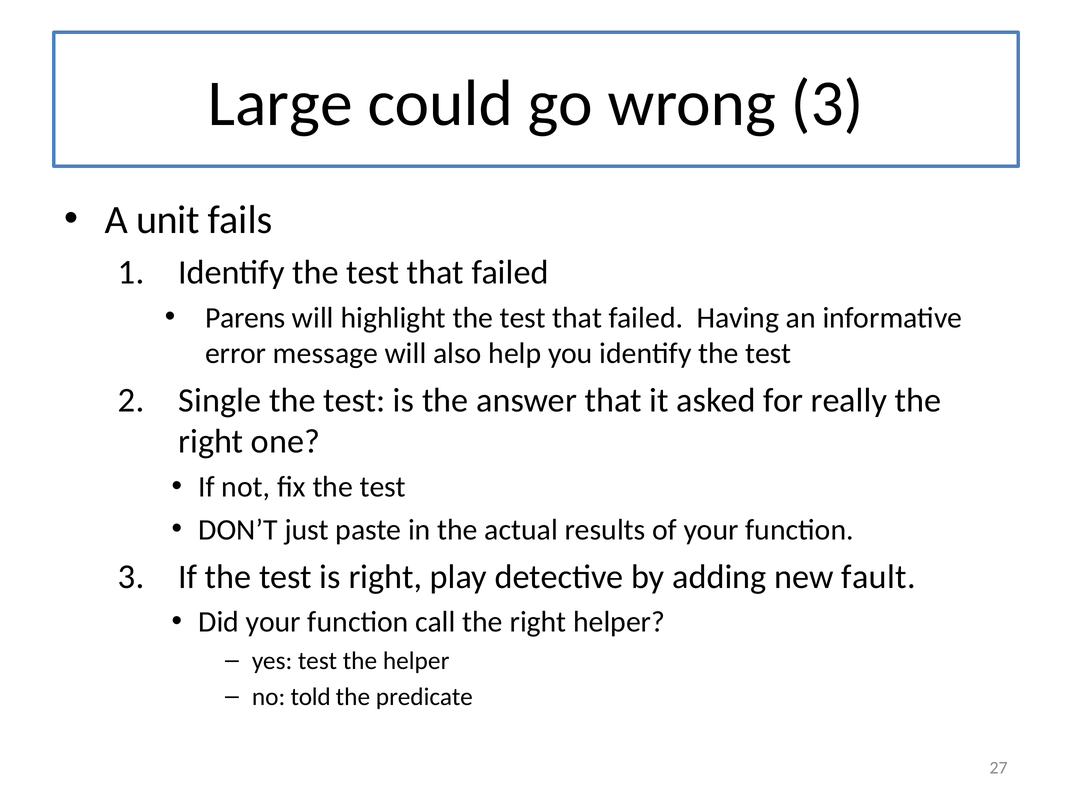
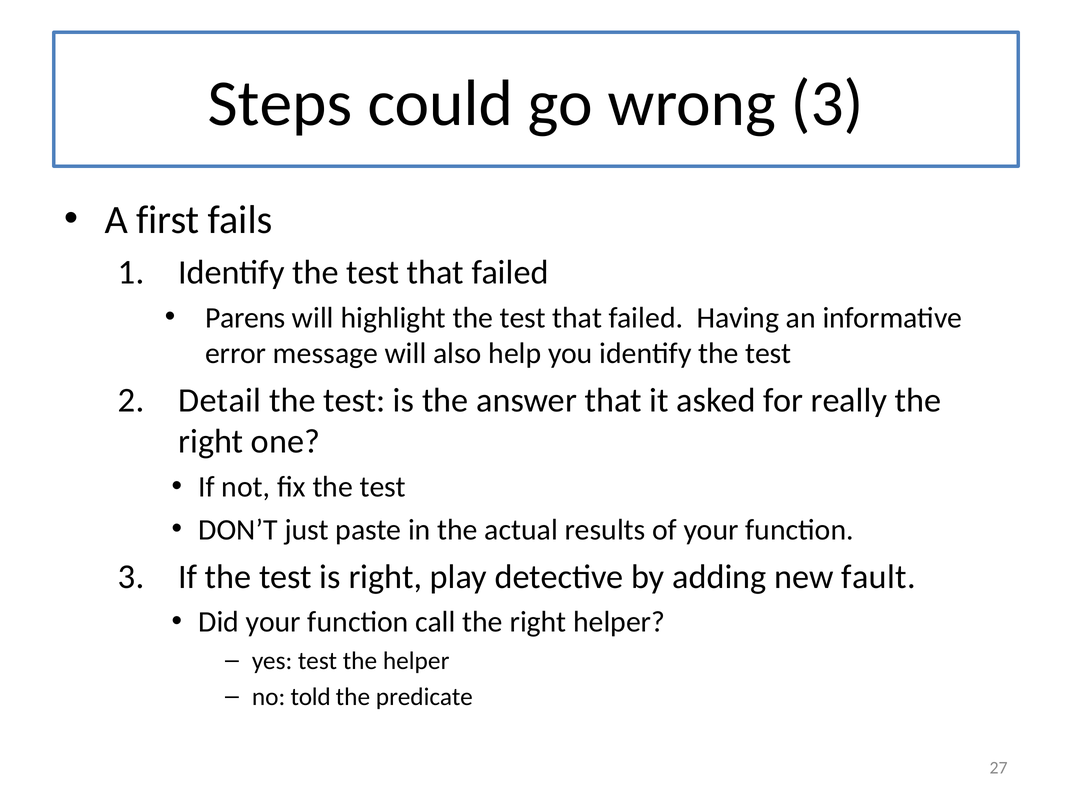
Large: Large -> Steps
unit: unit -> first
Single: Single -> Detail
